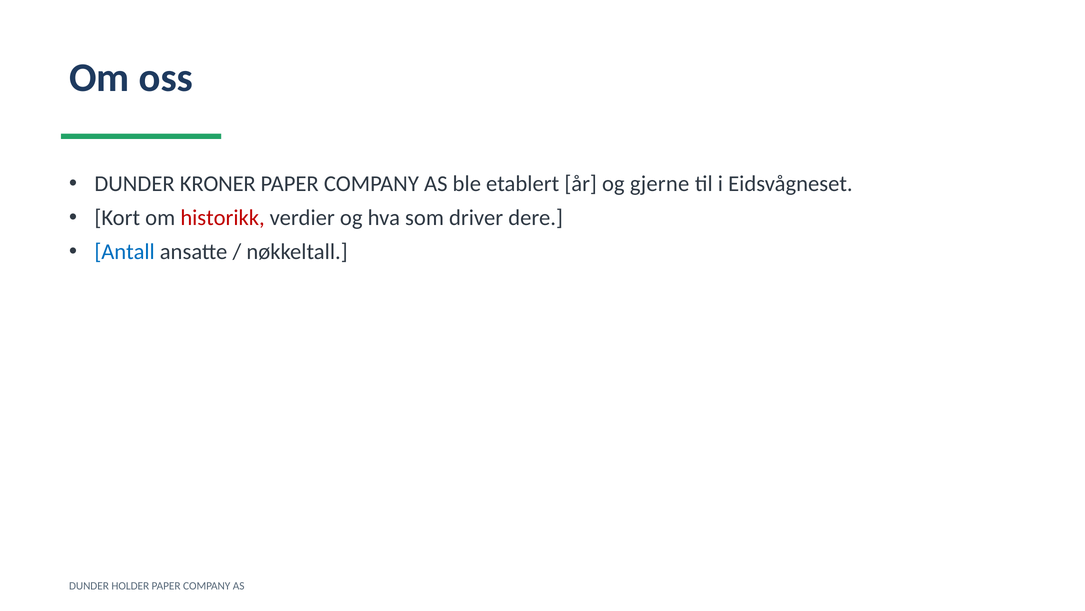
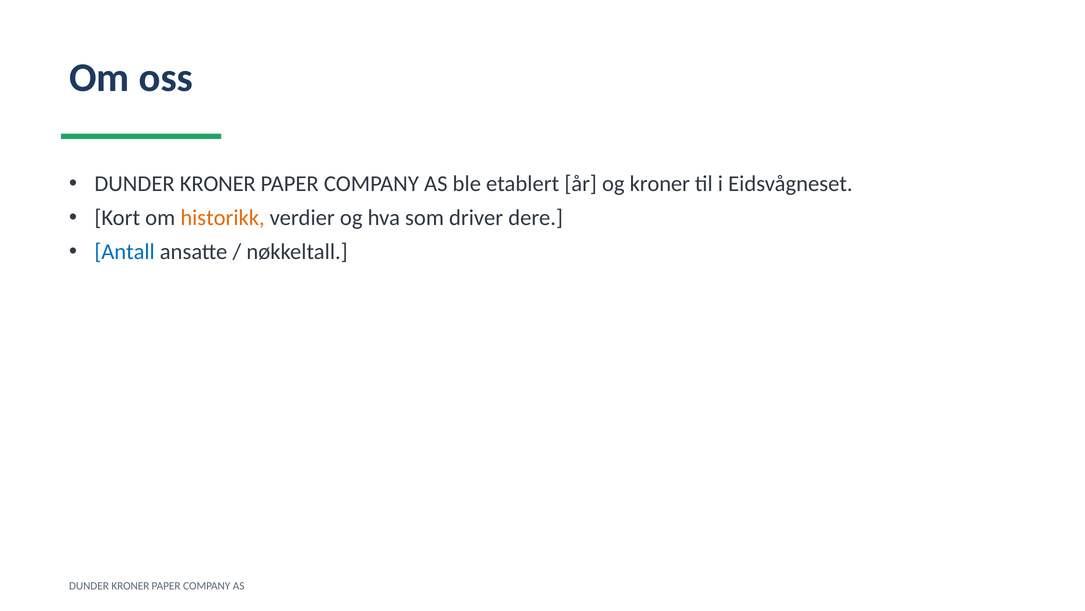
og gjerne: gjerne -> kroner
historikk colour: red -> orange
HOLDER at (130, 586): HOLDER -> KRONER
